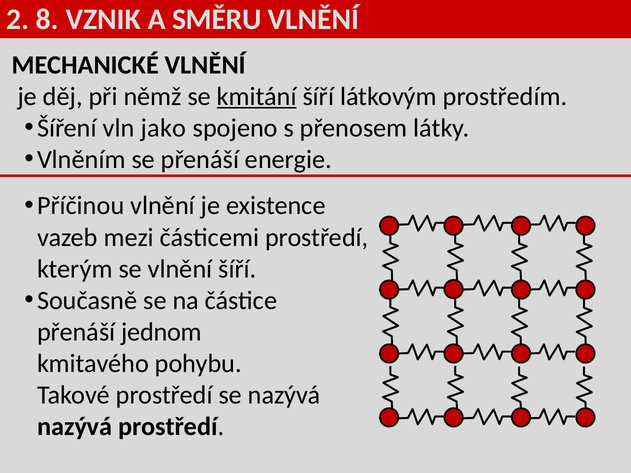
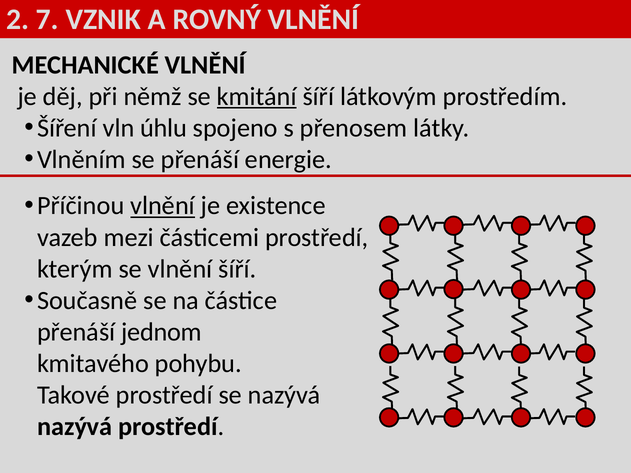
8: 8 -> 7
SMĚRU: SMĚRU -> ROVNÝ
jako: jako -> úhlu
vlnění at (163, 206) underline: none -> present
